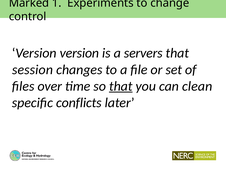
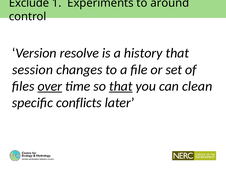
Marked: Marked -> Exclude
change: change -> around
Version version: version -> resolve
servers: servers -> history
over underline: none -> present
